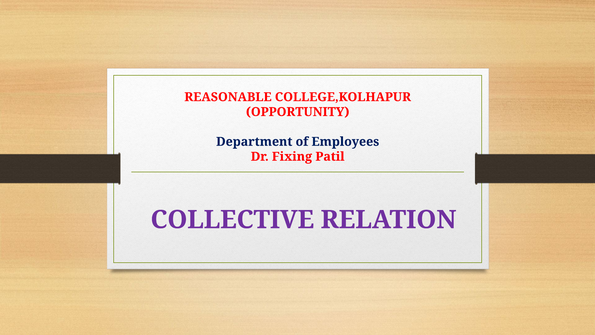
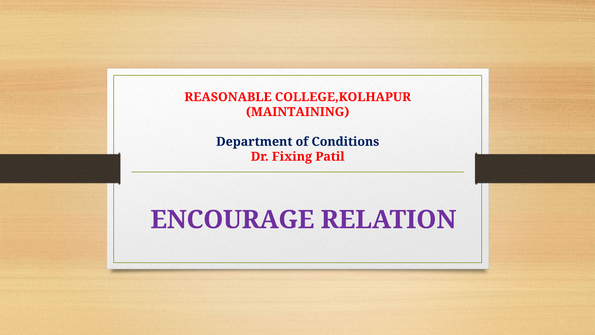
OPPORTUNITY: OPPORTUNITY -> MAINTAINING
Employees: Employees -> Conditions
COLLECTIVE: COLLECTIVE -> ENCOURAGE
